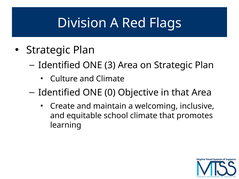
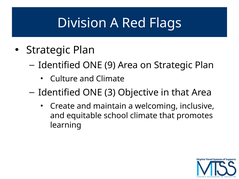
3: 3 -> 9
0: 0 -> 3
